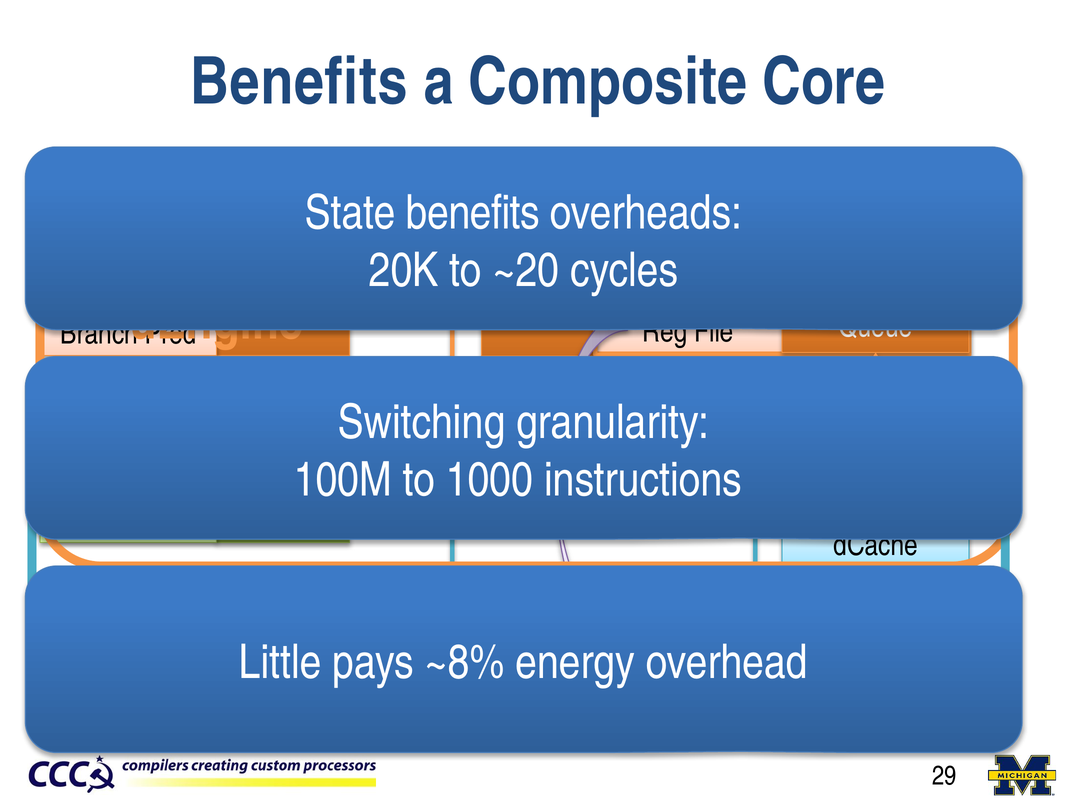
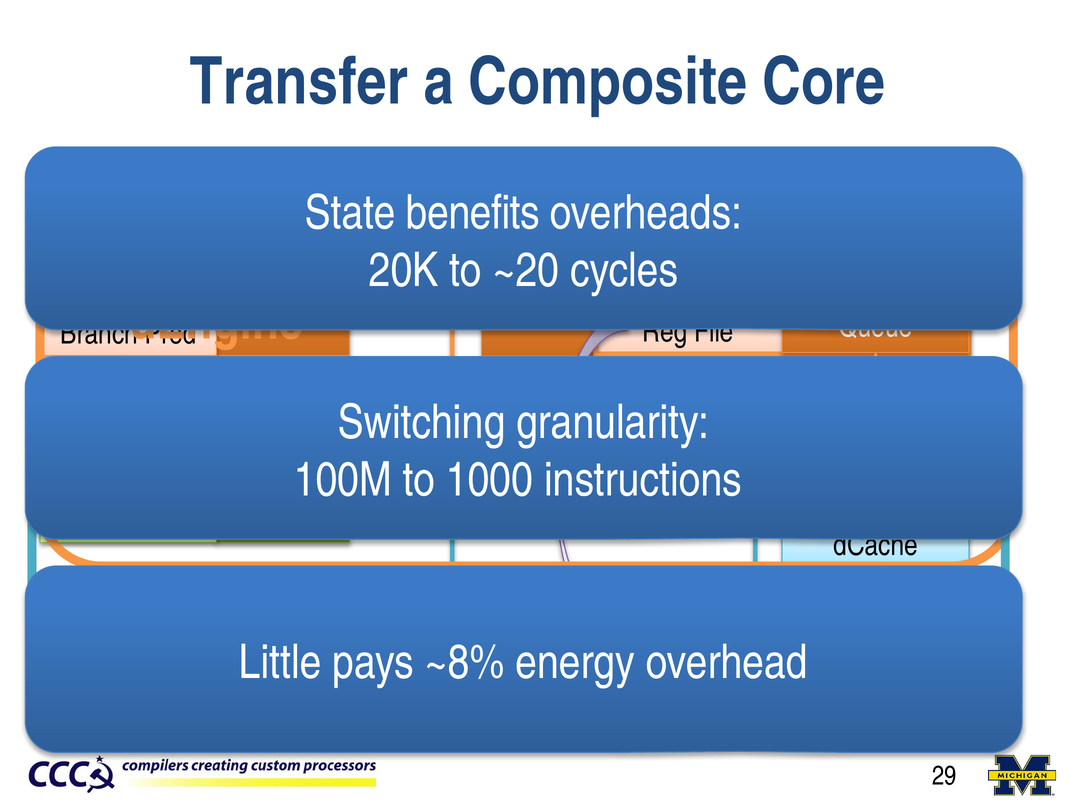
Benefits at (299, 82): Benefits -> Transfer
